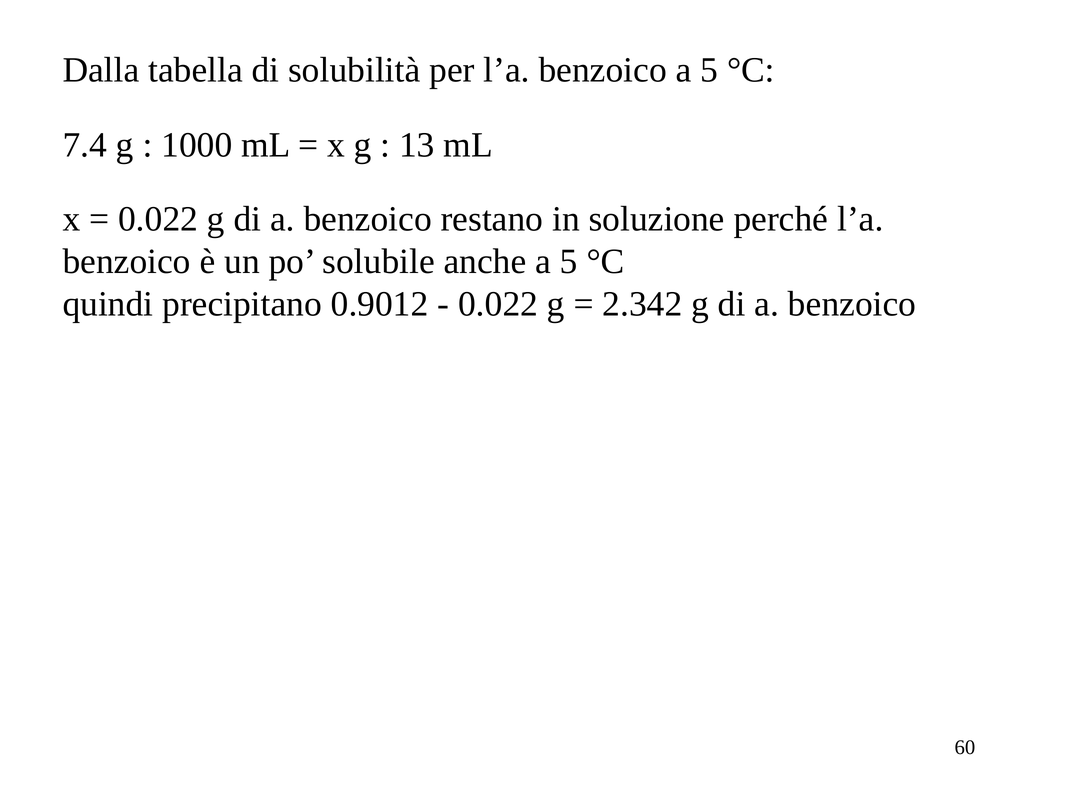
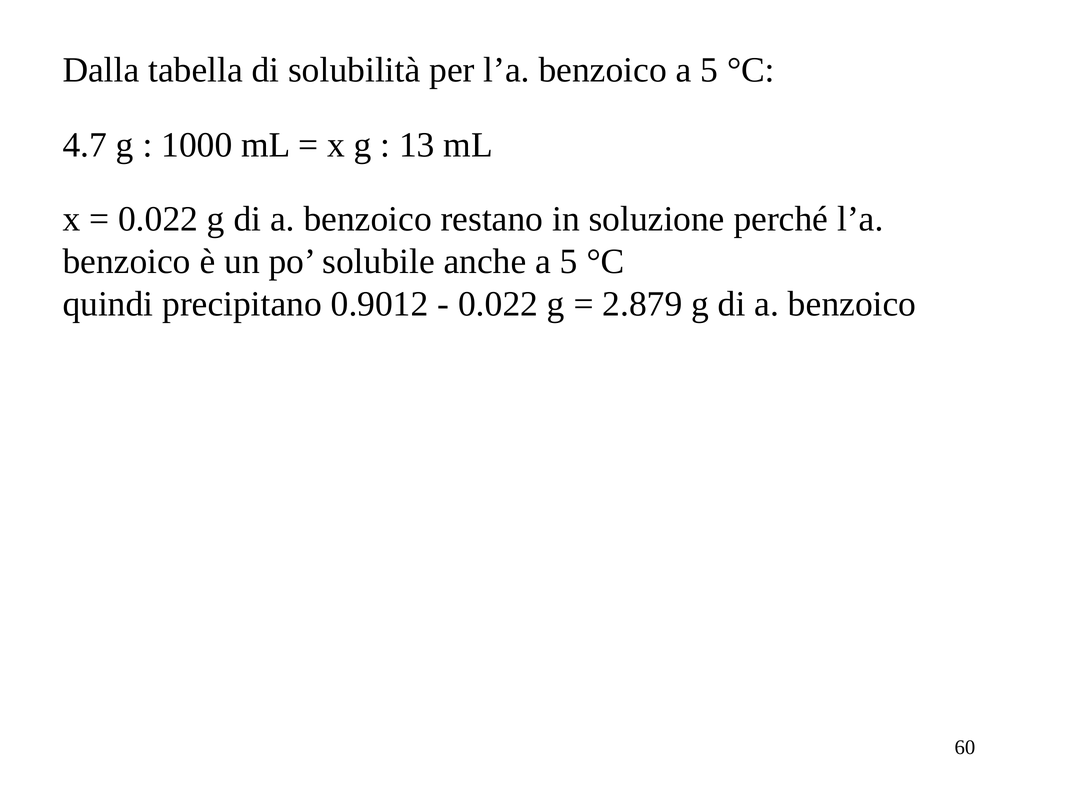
7.4: 7.4 -> 4.7
2.342: 2.342 -> 2.879
